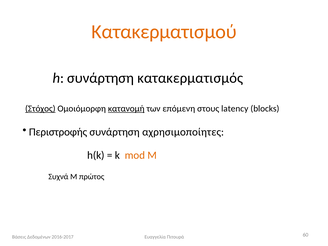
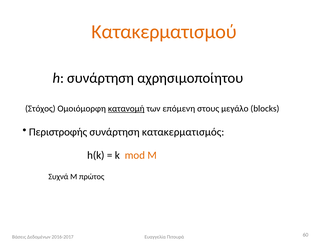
κατακερματισμός: κατακερματισμός -> αχρησιμοποίητου
Στόχος underline: present -> none
latency: latency -> μεγάλο
αχρησιμοποίητες: αχρησιμοποίητες -> κατακερματισμός
